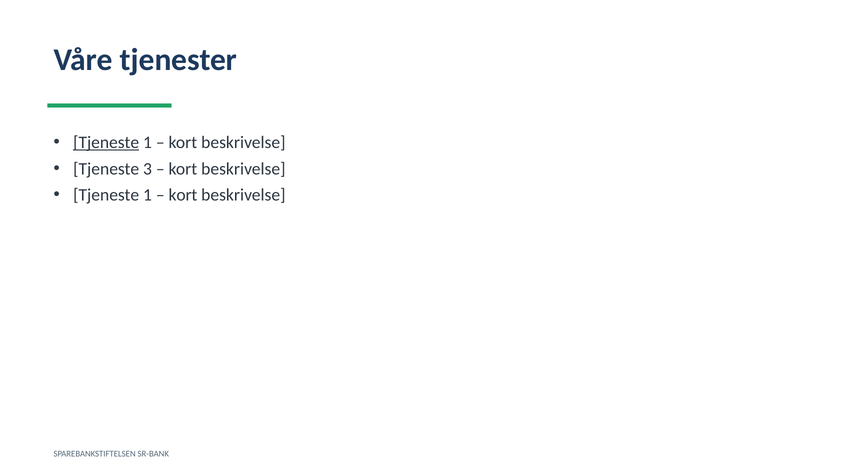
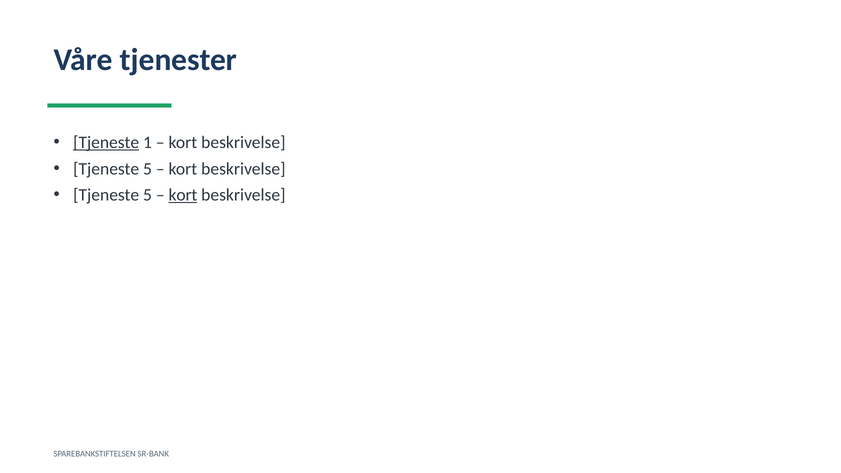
3 at (147, 169): 3 -> 5
1 at (147, 195): 1 -> 5
kort at (183, 195) underline: none -> present
